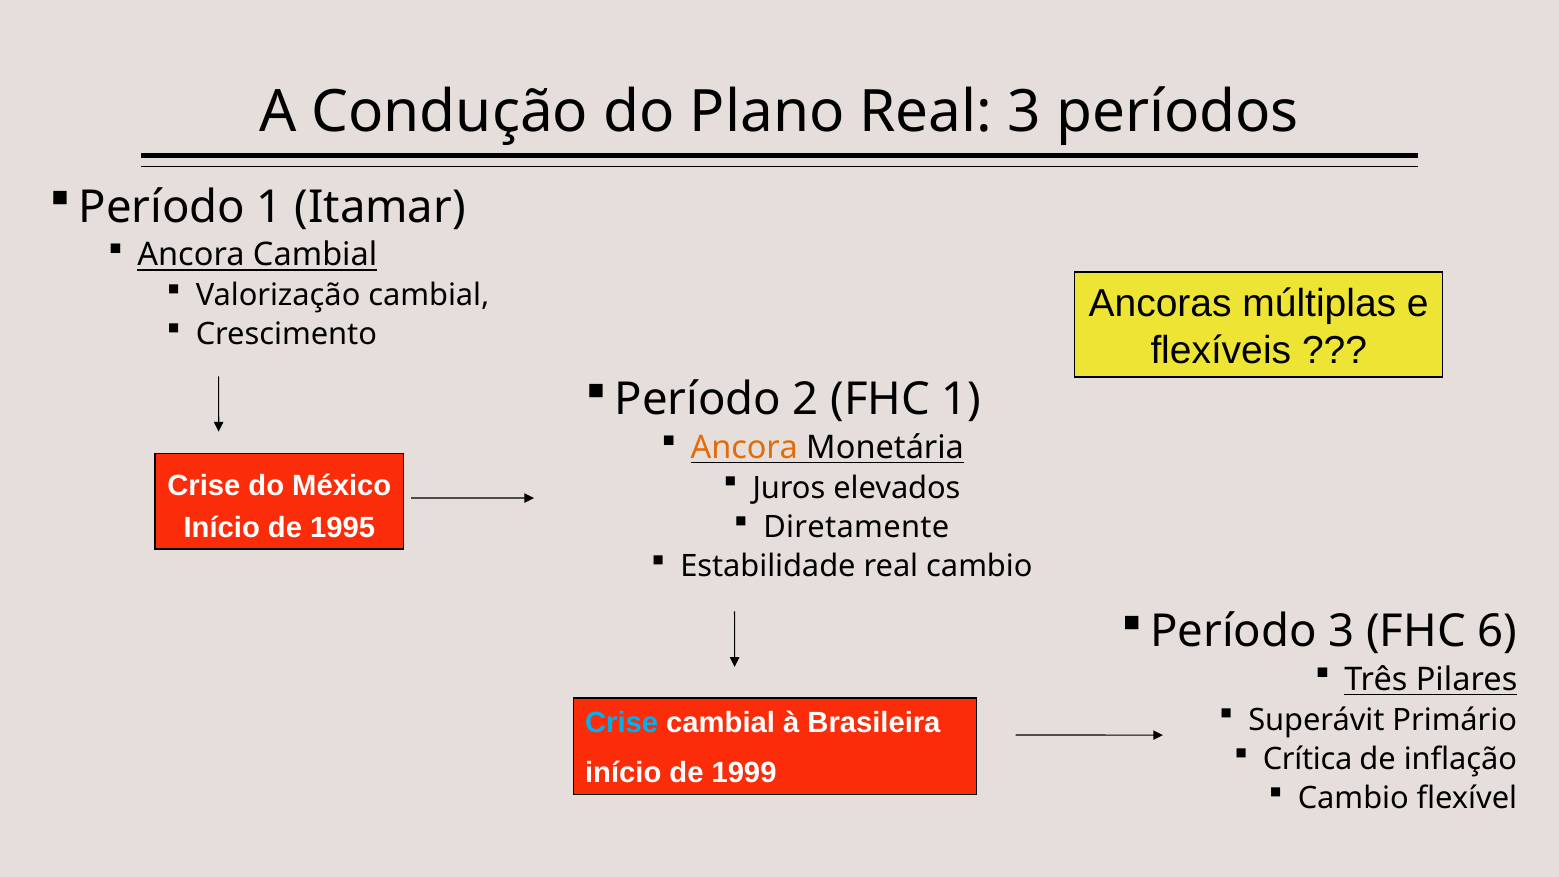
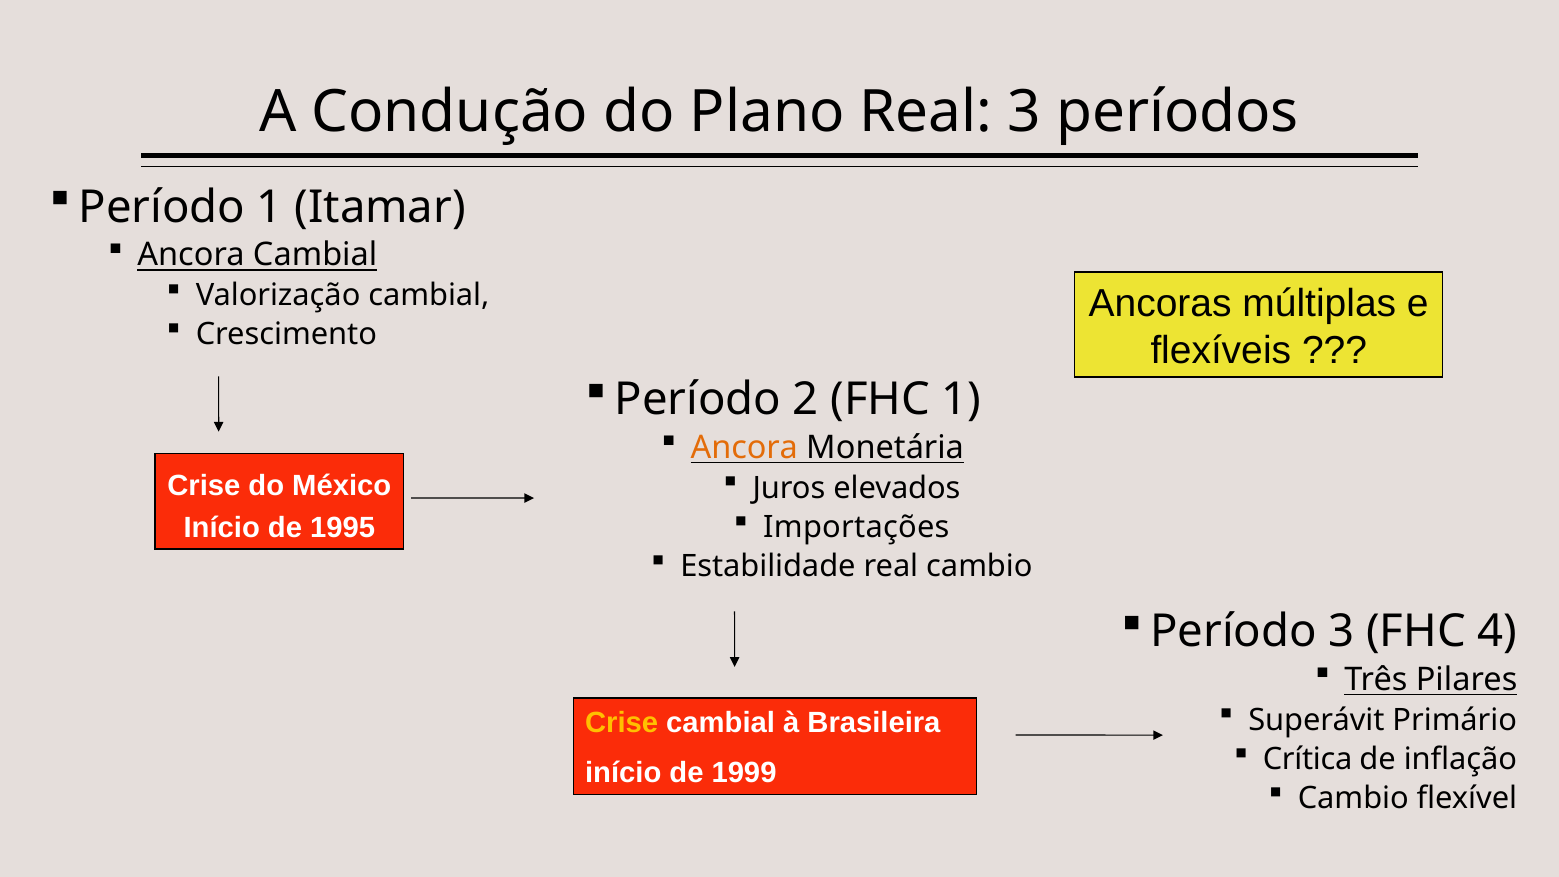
Diretamente: Diretamente -> Importações
6: 6 -> 4
Crise at (622, 723) colour: light blue -> yellow
